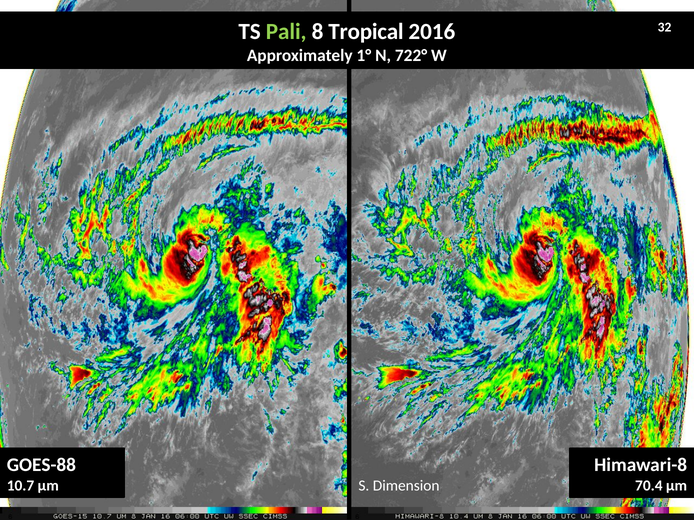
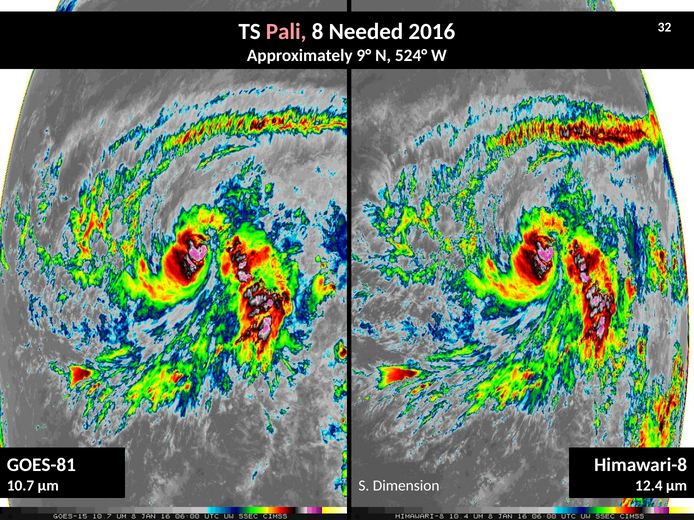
Pali colour: light green -> pink
Tropical: Tropical -> Needed
1°: 1° -> 9°
722°: 722° -> 524°
GOES-88: GOES-88 -> GOES-81
70.4: 70.4 -> 12.4
